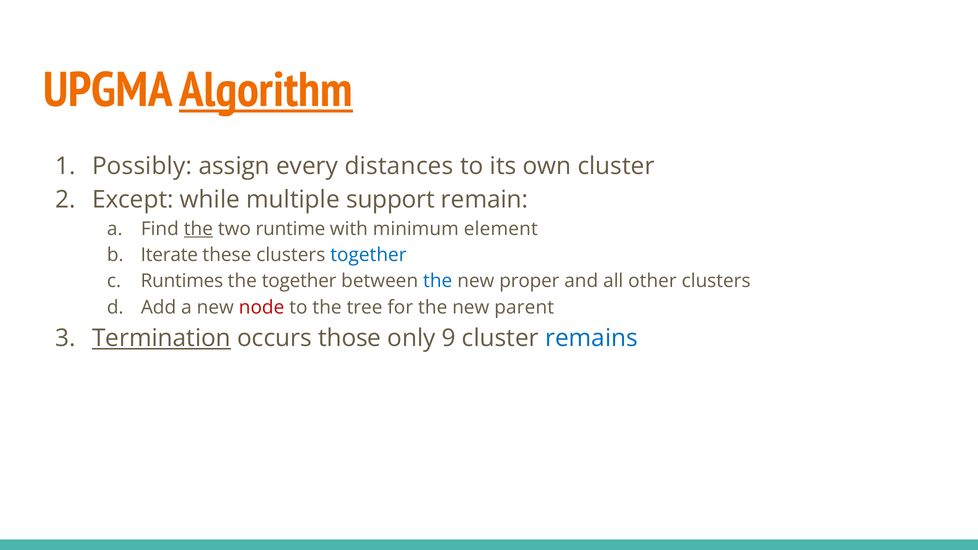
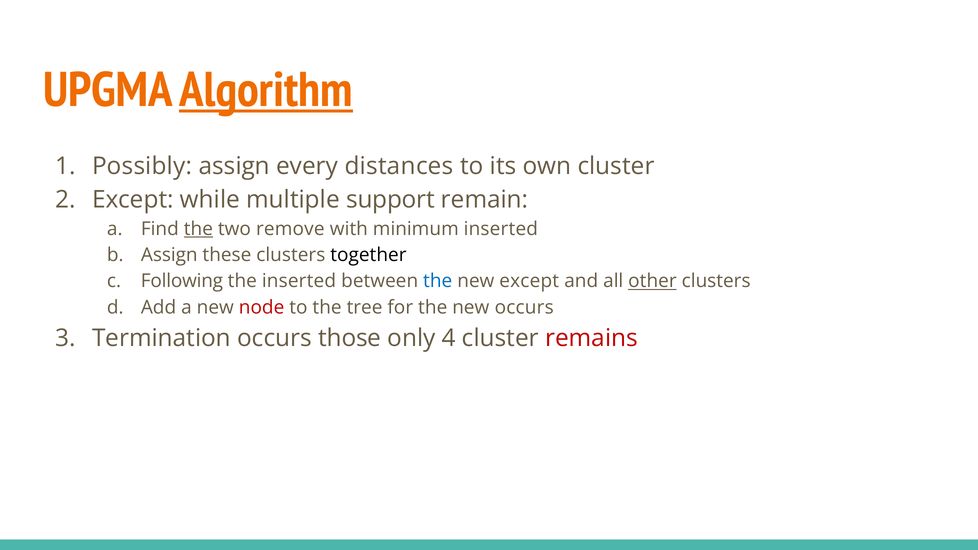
runtime: runtime -> remove
minimum element: element -> inserted
Iterate at (169, 255): Iterate -> Assign
together at (368, 255) colour: blue -> black
Runtimes: Runtimes -> Following
the together: together -> inserted
new proper: proper -> except
other underline: none -> present
new parent: parent -> occurs
Termination underline: present -> none
9: 9 -> 4
remains colour: blue -> red
